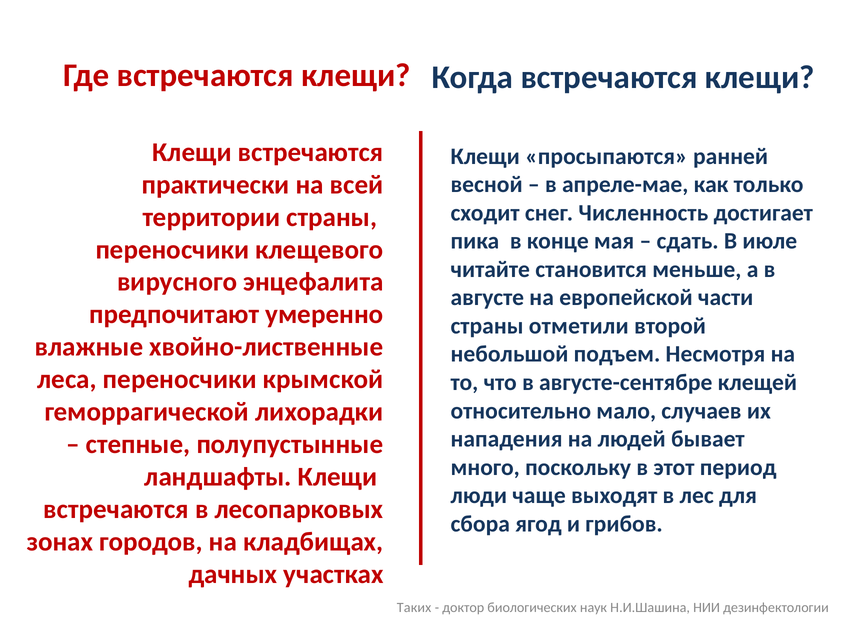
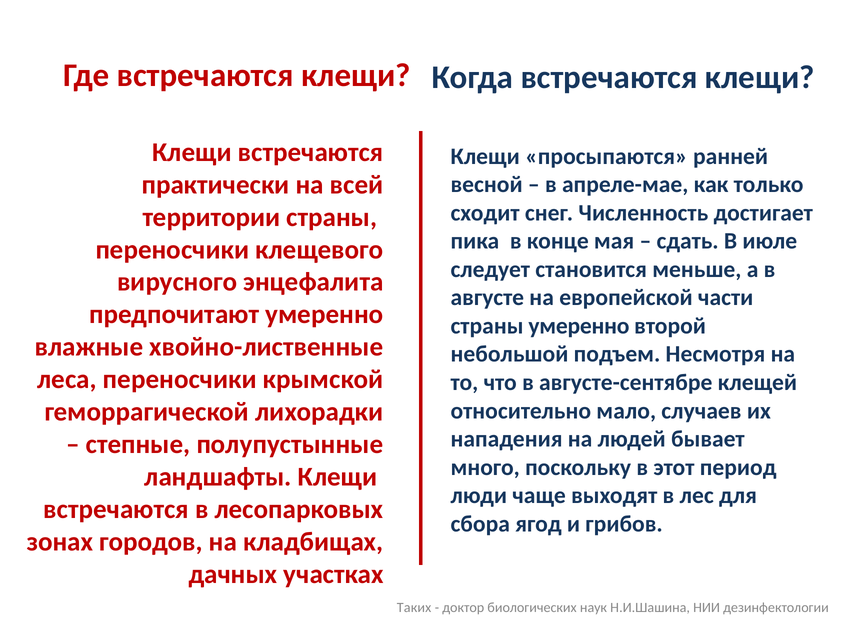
читайте: читайте -> следует
страны отметили: отметили -> умеренно
